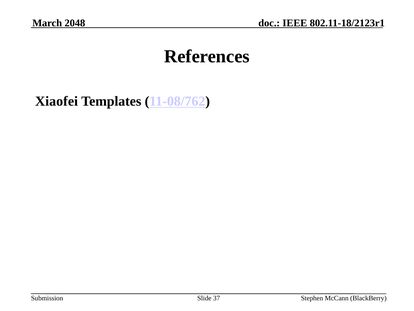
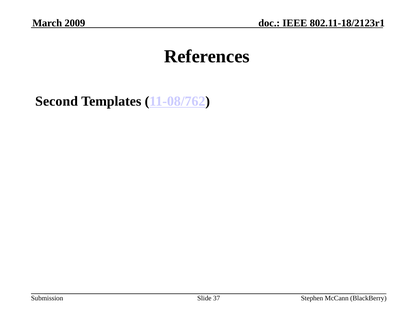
2048: 2048 -> 2009
Xiaofei: Xiaofei -> Second
